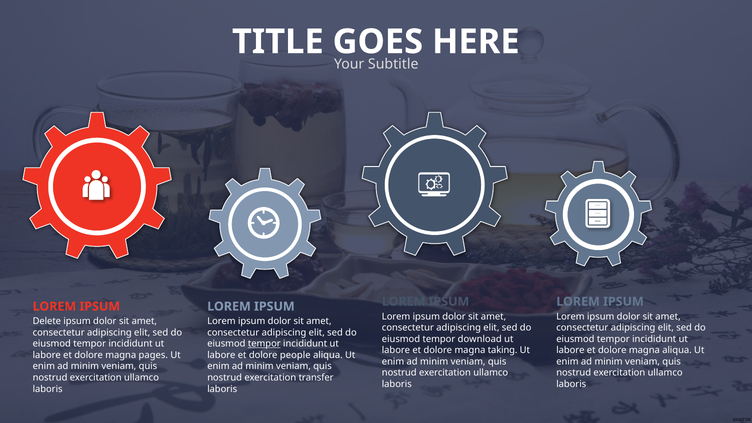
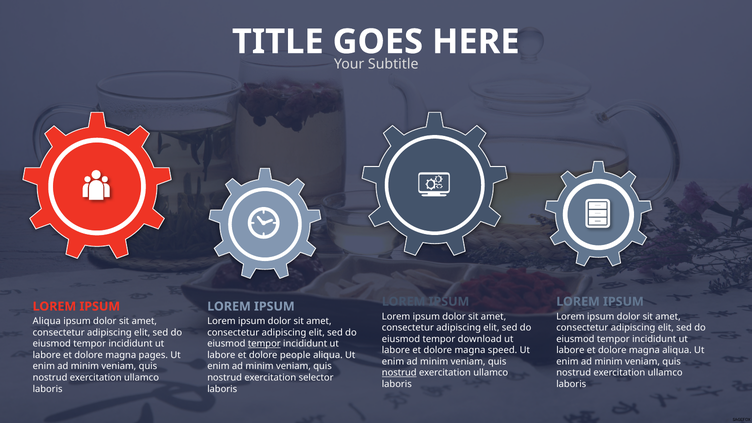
Delete at (47, 321): Delete -> Aliqua
taking: taking -> speed
nostrud at (399, 373) underline: none -> present
transfer: transfer -> selector
